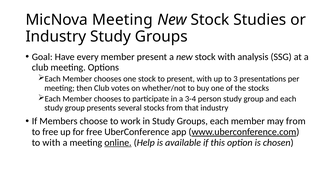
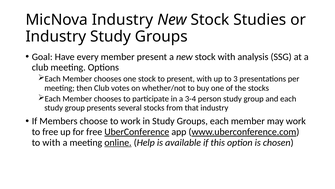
MicNova Meeting: Meeting -> Industry
may from: from -> work
UberConference underline: none -> present
